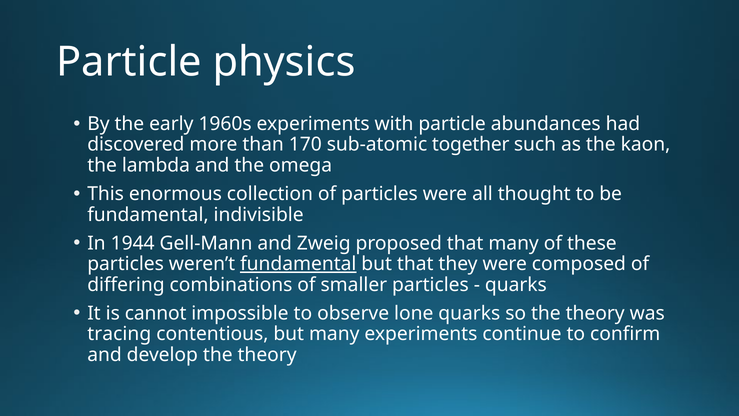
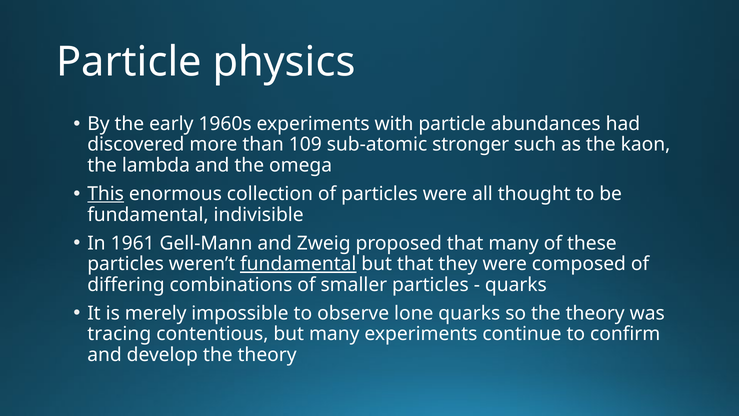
170: 170 -> 109
together: together -> stronger
This underline: none -> present
1944: 1944 -> 1961
cannot: cannot -> merely
